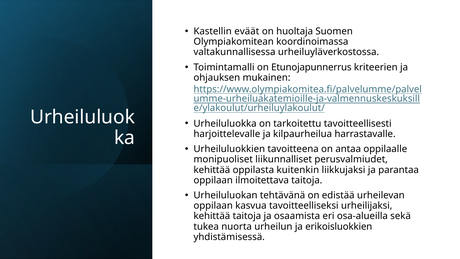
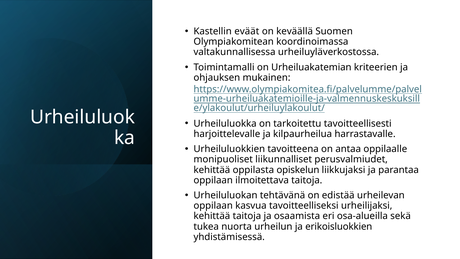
huoltaja: huoltaja -> keväällä
Etunojapunnerrus: Etunojapunnerrus -> Urheiluakatemian
kuitenkin: kuitenkin -> opiskelun
